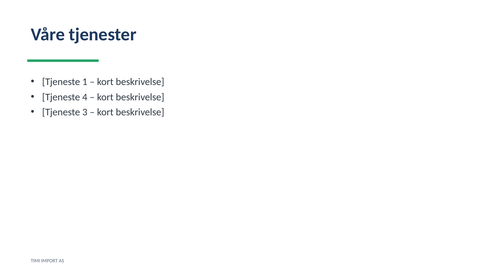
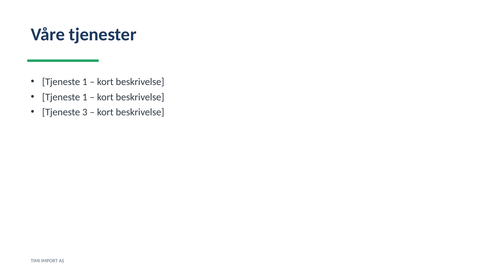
4 at (85, 97): 4 -> 1
